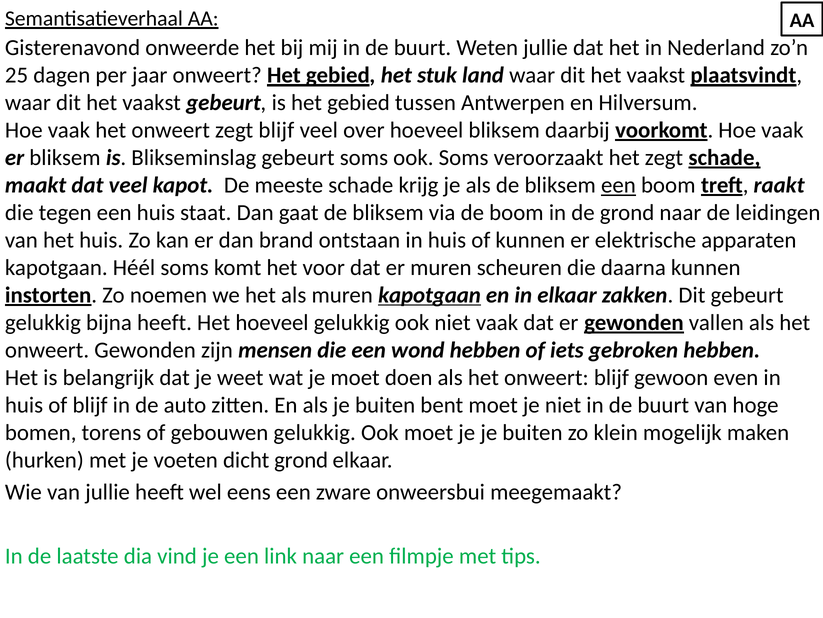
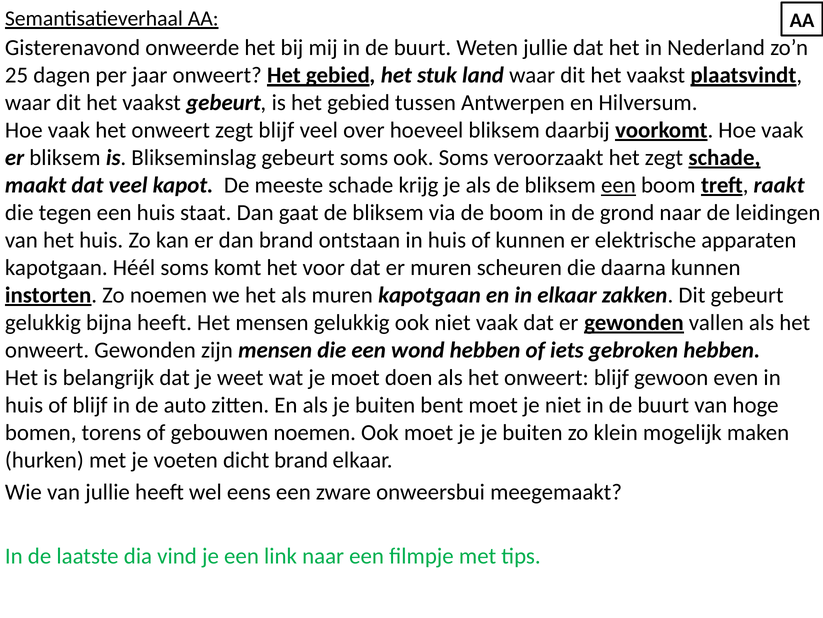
kapotgaan at (430, 295) underline: present -> none
Het hoeveel: hoeveel -> mensen
gebouwen gelukkig: gelukkig -> noemen
dicht grond: grond -> brand
